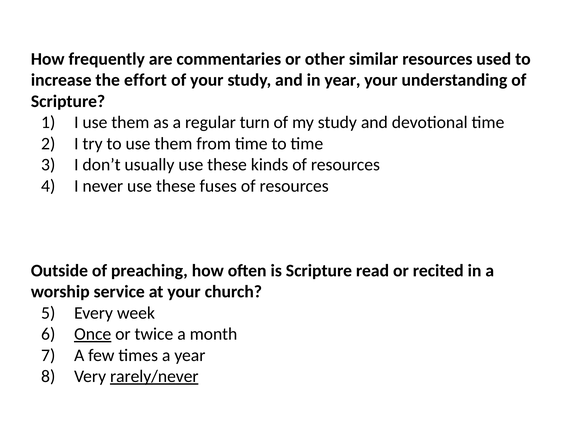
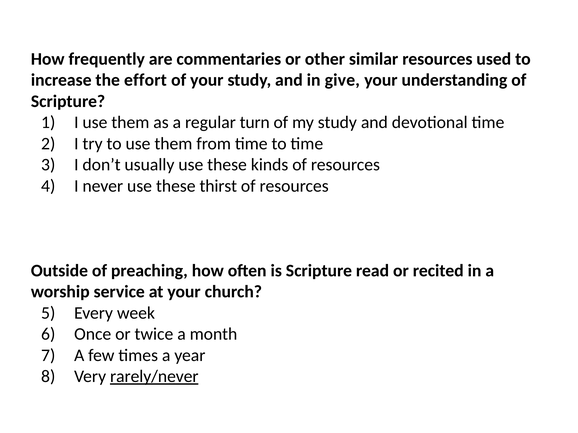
in year: year -> give
fuses: fuses -> thirst
Once underline: present -> none
